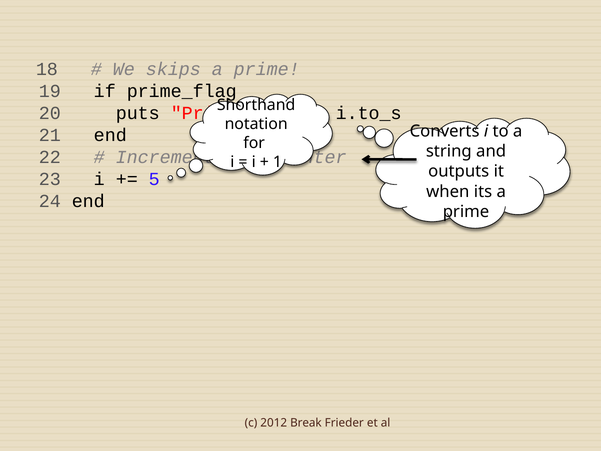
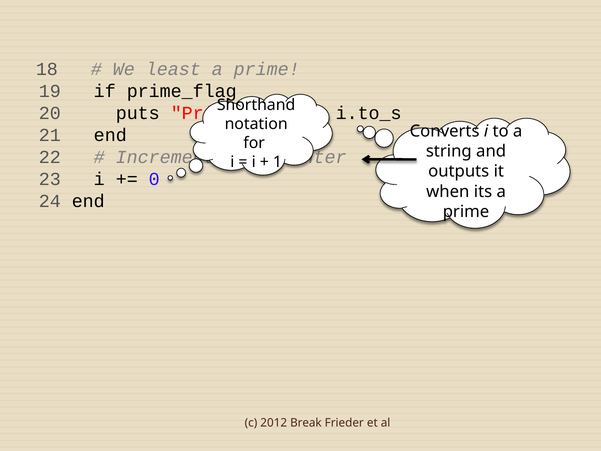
skips: skips -> least
5: 5 -> 0
